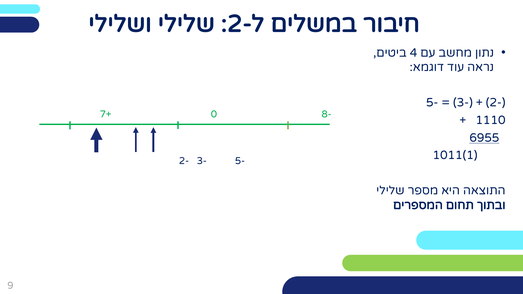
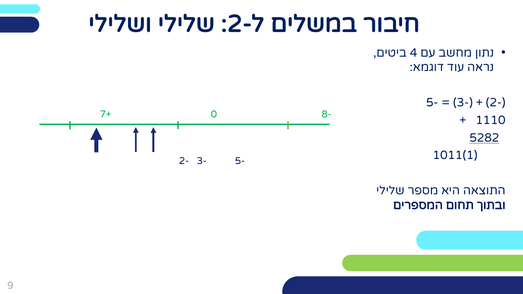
6955: 6955 -> 5282
